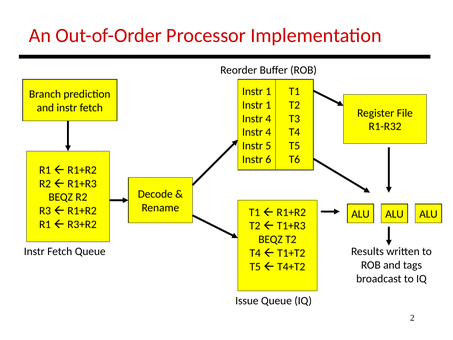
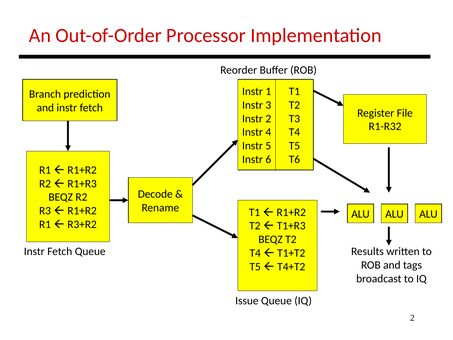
1 at (268, 105): 1 -> 3
4 at (268, 119): 4 -> 2
